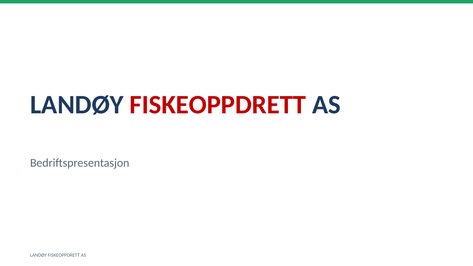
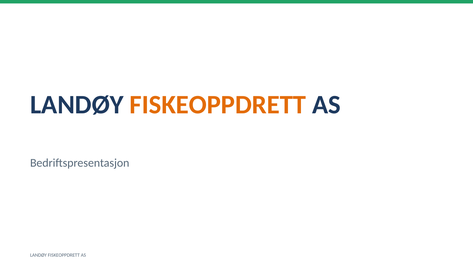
FISKEOPPDRETT at (218, 105) colour: red -> orange
